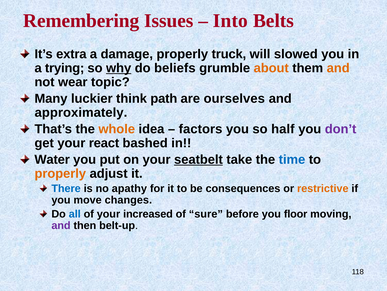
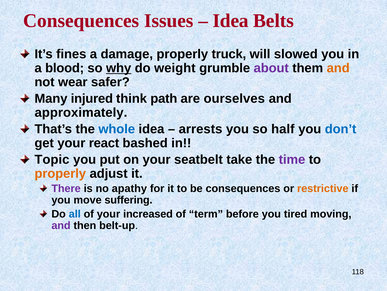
Remembering at (81, 21): Remembering -> Consequences
Into at (230, 21): Into -> Idea
extra: extra -> fines
trying: trying -> blood
beliefs: beliefs -> weight
about colour: orange -> purple
topic: topic -> safer
luckier: luckier -> injured
whole colour: orange -> blue
factors: factors -> arrests
don’t colour: purple -> blue
Water: Water -> Topic
seatbelt underline: present -> none
time colour: blue -> purple
There colour: blue -> purple
changes: changes -> suffering
sure: sure -> term
floor: floor -> tired
